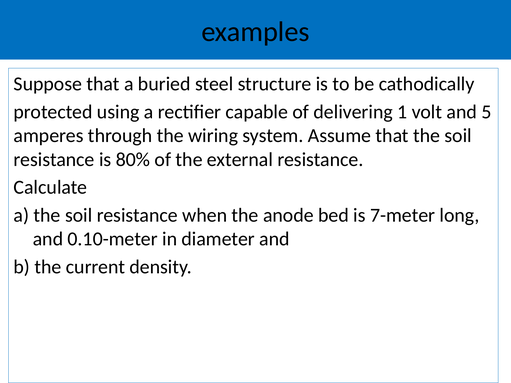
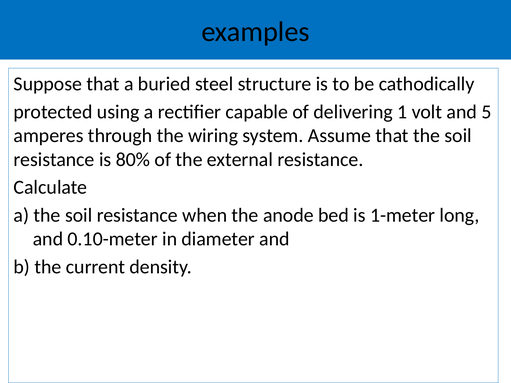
7-meter: 7-meter -> 1-meter
